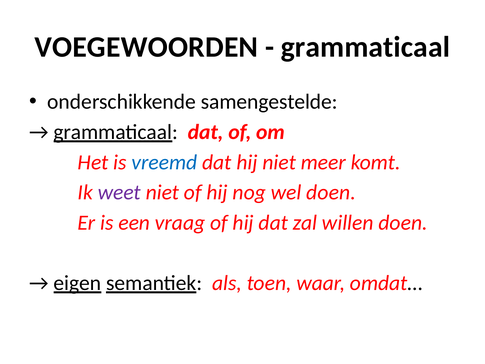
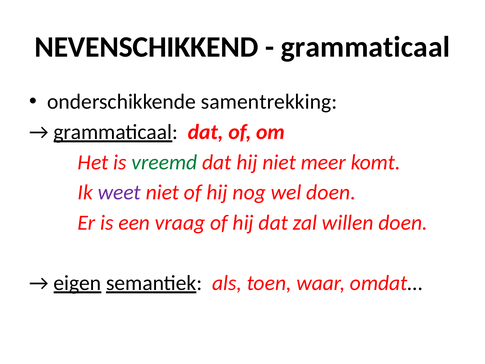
VOEGEWOORDEN: VOEGEWOORDEN -> NEVENSCHIKKEND
samengestelde: samengestelde -> samentrekking
vreemd colour: blue -> green
